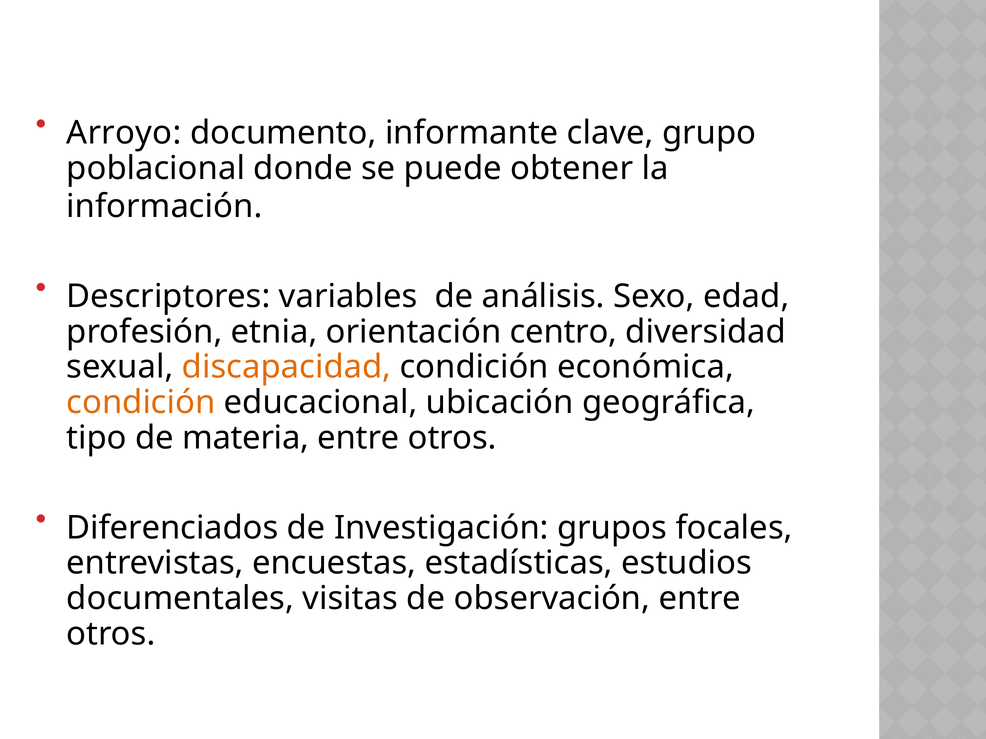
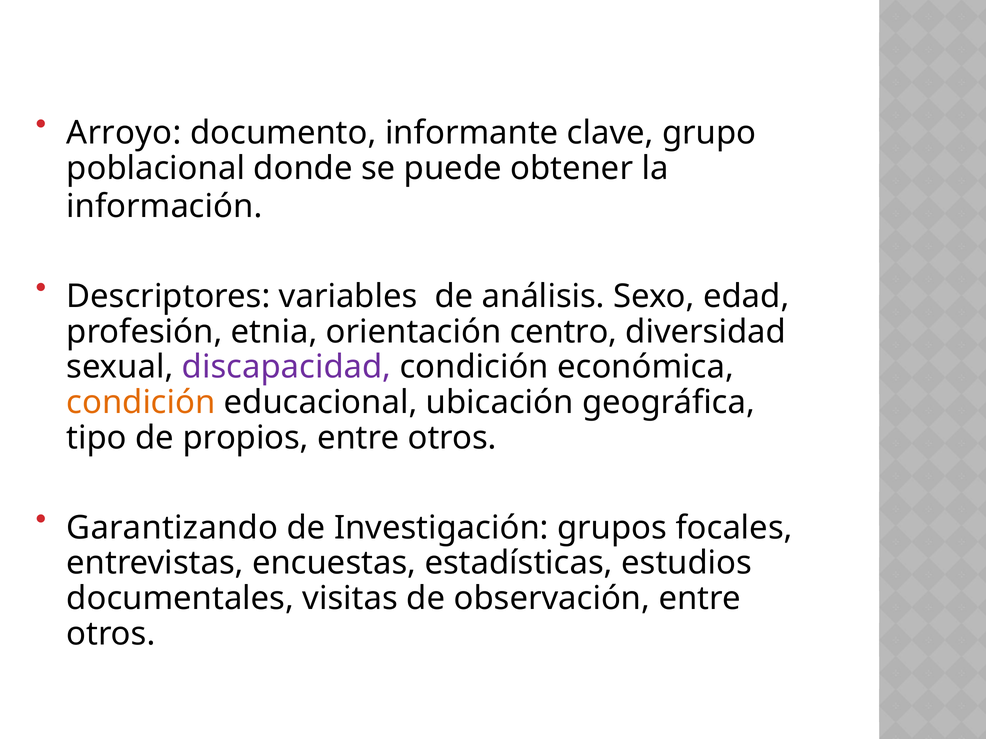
discapacidad colour: orange -> purple
materia: materia -> propios
Diferenciados: Diferenciados -> Garantizando
